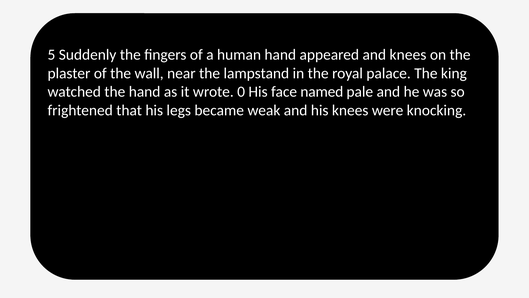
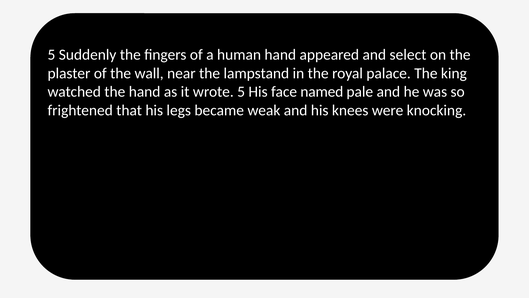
and knees: knees -> select
wrote 0: 0 -> 5
